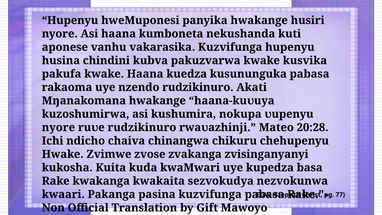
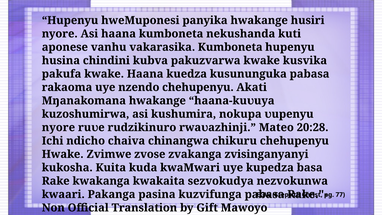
vakarasika Kuzvifunga: Kuzvifunga -> Kumboneta
nzendo rudzikinuro: rudzikinuro -> chehupenyu
